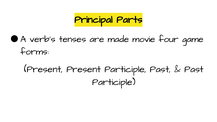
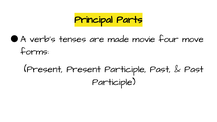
game: game -> move
